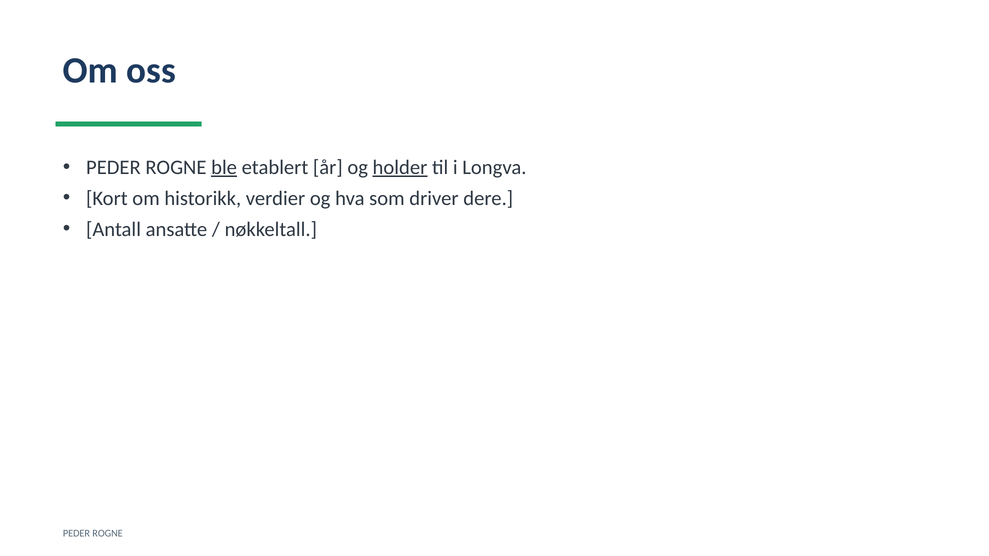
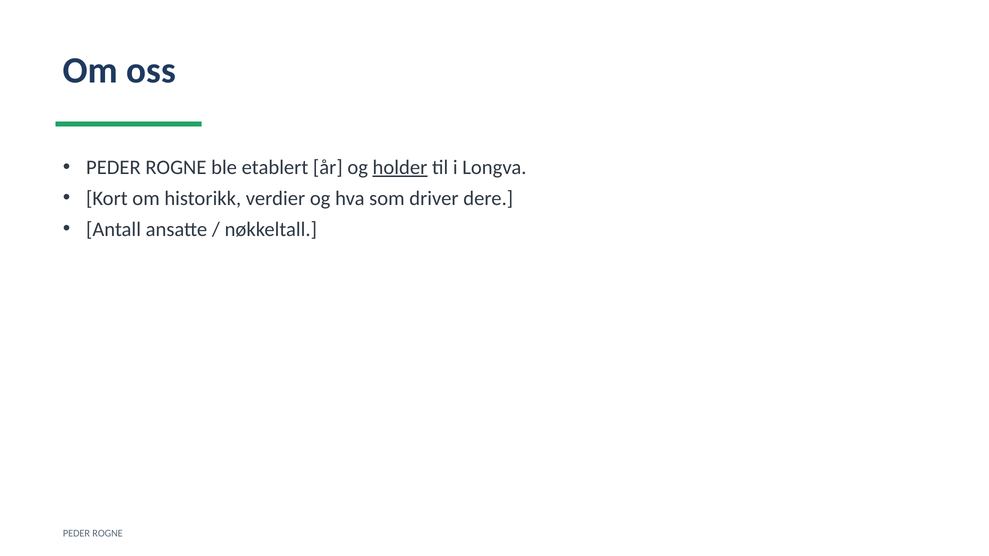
ble underline: present -> none
